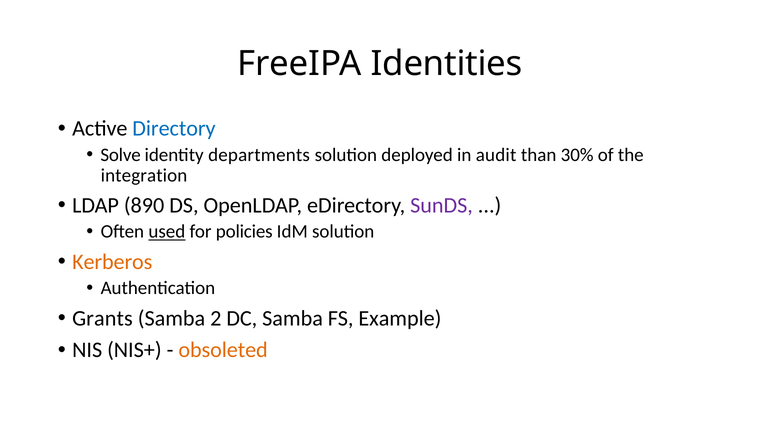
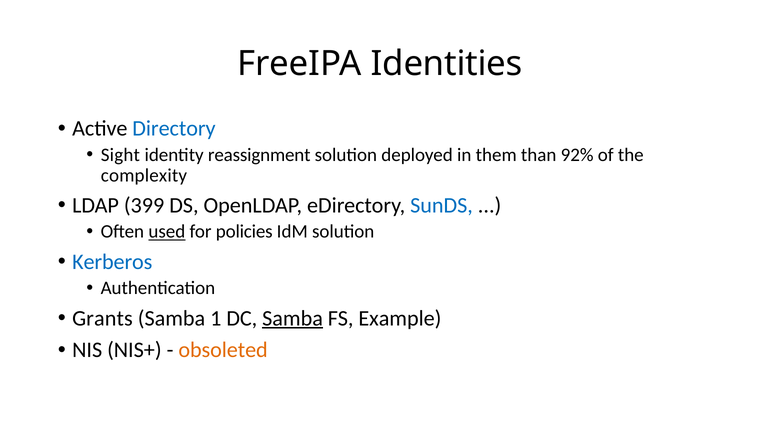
Solve: Solve -> Sight
departments: departments -> reassignment
audit: audit -> them
30%: 30% -> 92%
integration: integration -> complexity
890: 890 -> 399
SunDS colour: purple -> blue
Kerberos colour: orange -> blue
2: 2 -> 1
Samba at (293, 318) underline: none -> present
